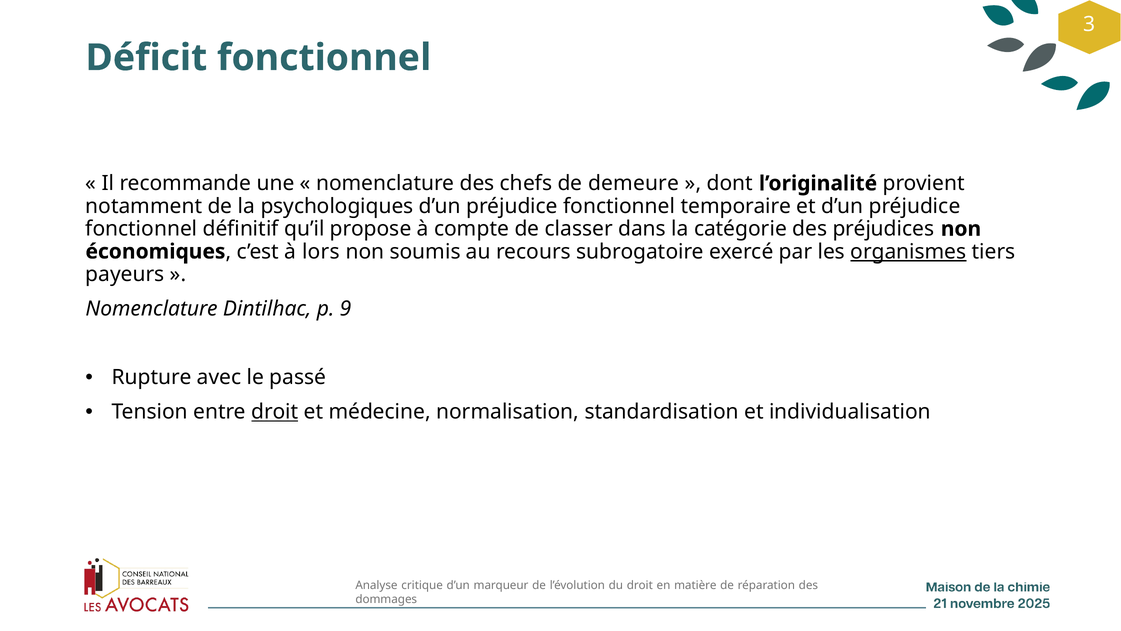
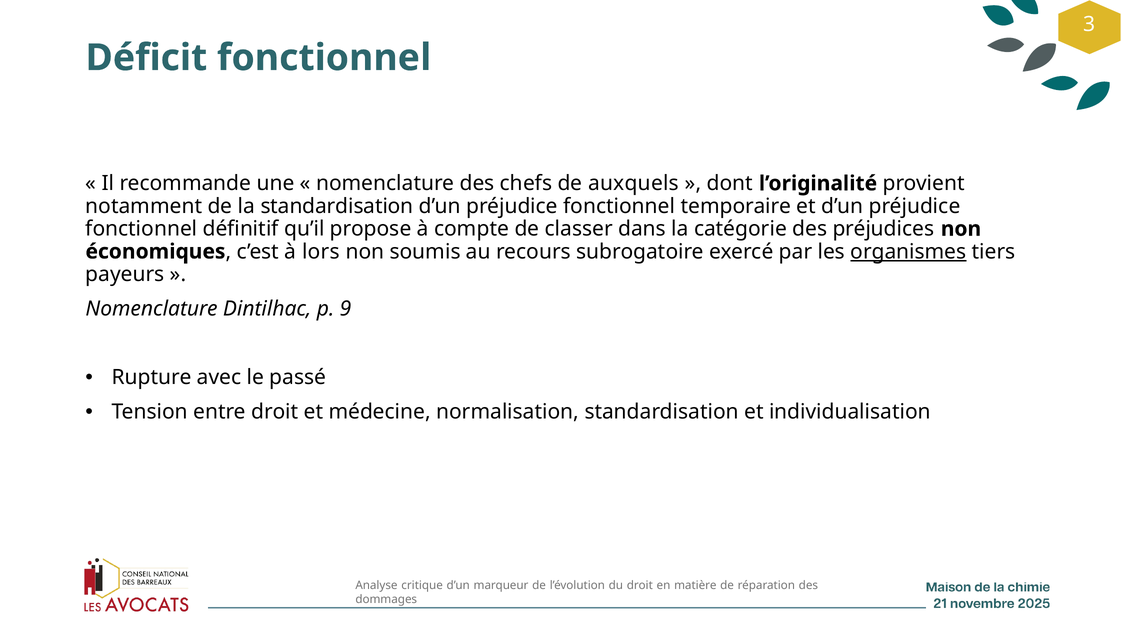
demeure: demeure -> auxquels
la psychologiques: psychologiques -> standardisation
droit at (275, 412) underline: present -> none
